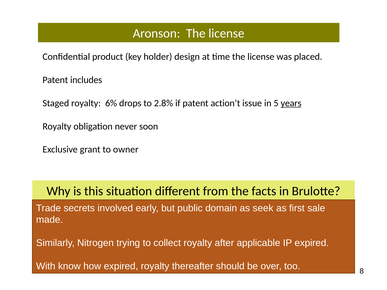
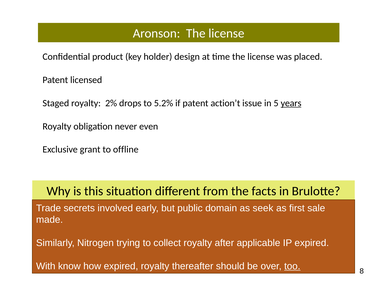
includes: includes -> licensed
6%: 6% -> 2%
2.8%: 2.8% -> 5.2%
soon: soon -> even
owner: owner -> offline
too underline: none -> present
